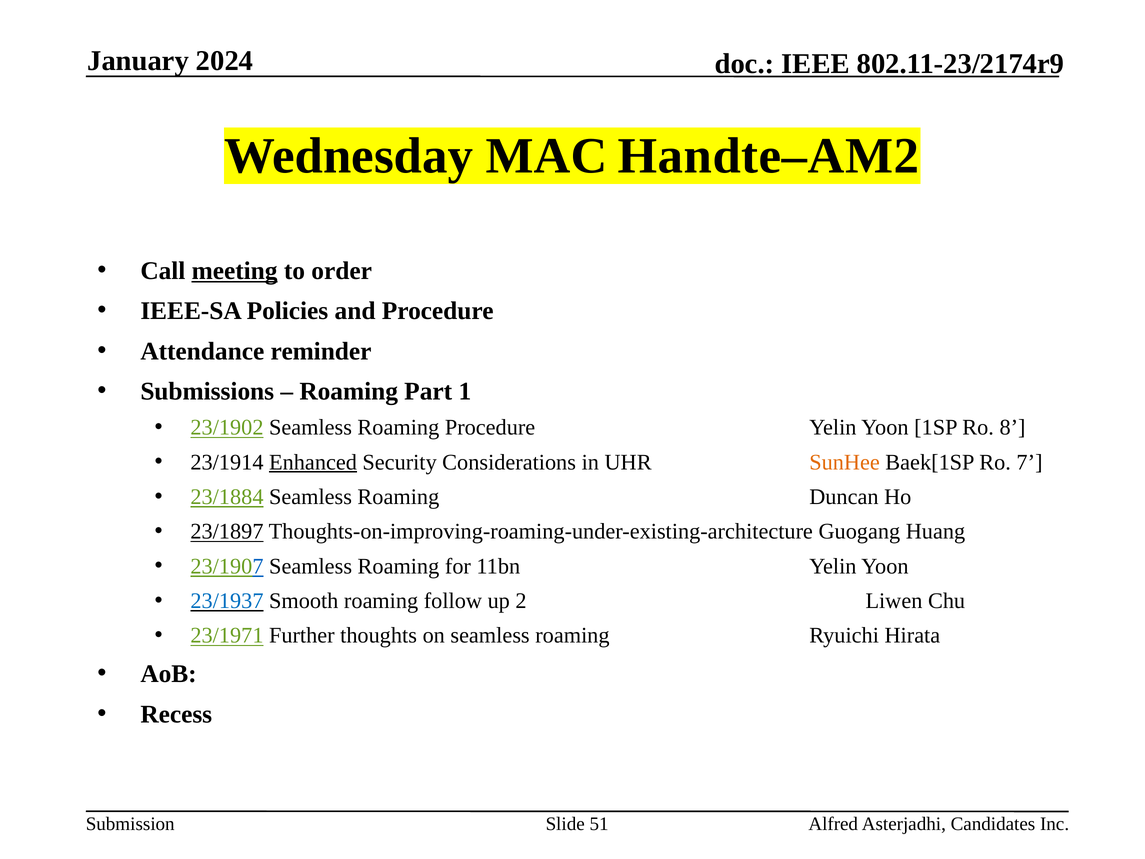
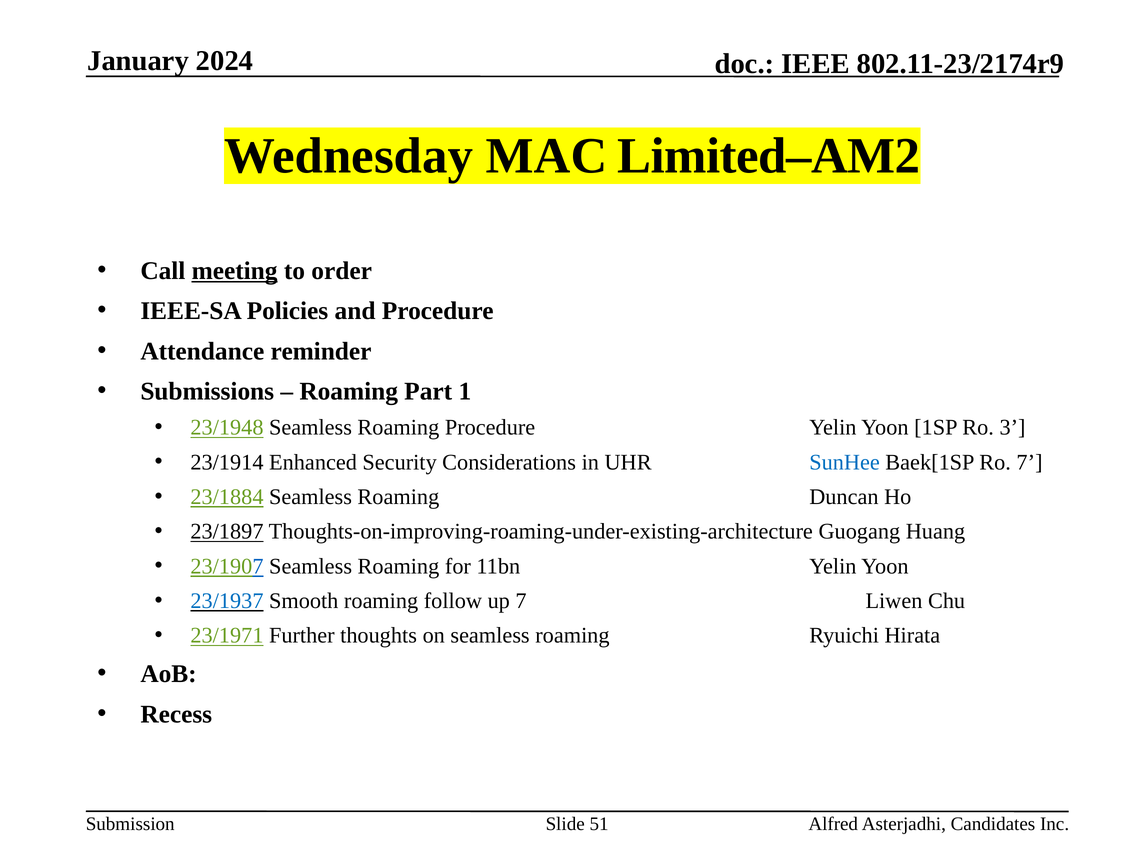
Handte–AM2: Handte–AM2 -> Limited–AM2
23/1902: 23/1902 -> 23/1948
8: 8 -> 3
Enhanced underline: present -> none
SunHee colour: orange -> blue
up 2: 2 -> 7
